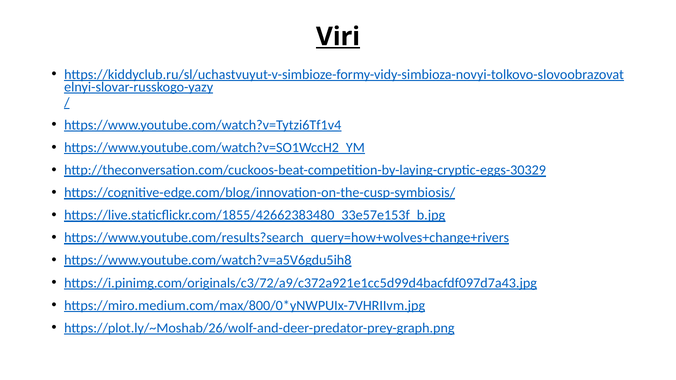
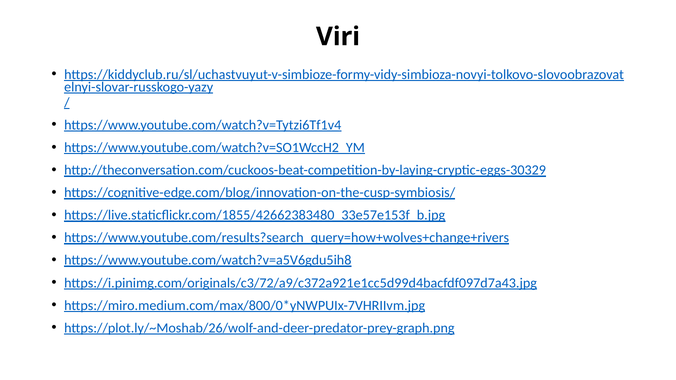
Viri underline: present -> none
